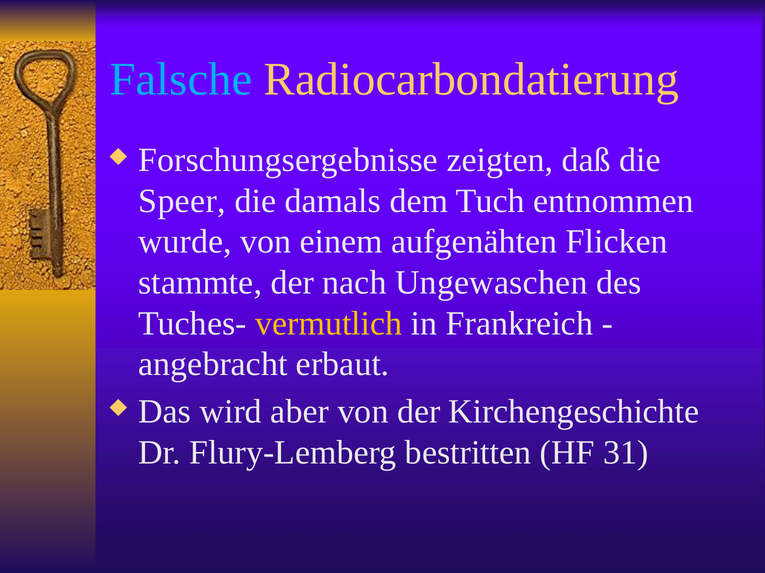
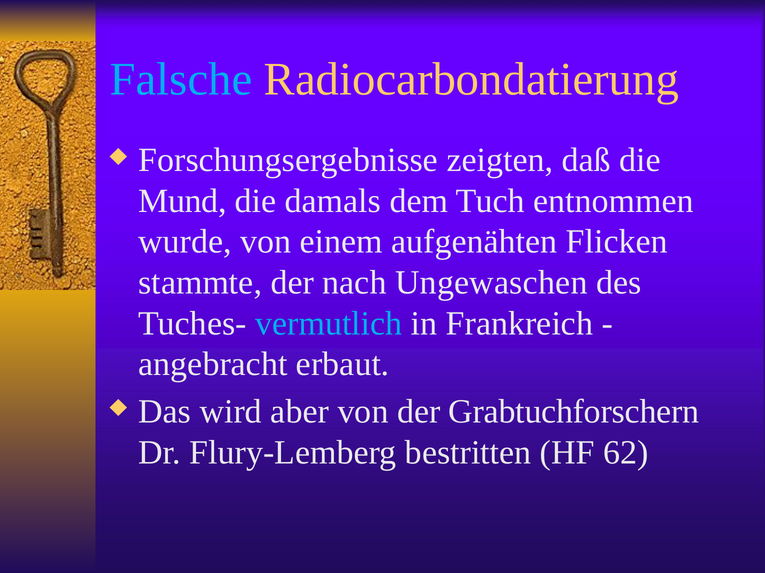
Speer: Speer -> Mund
vermutlich colour: yellow -> light blue
Kirchengeschichte: Kirchengeschichte -> Grabtuchforschern
31: 31 -> 62
